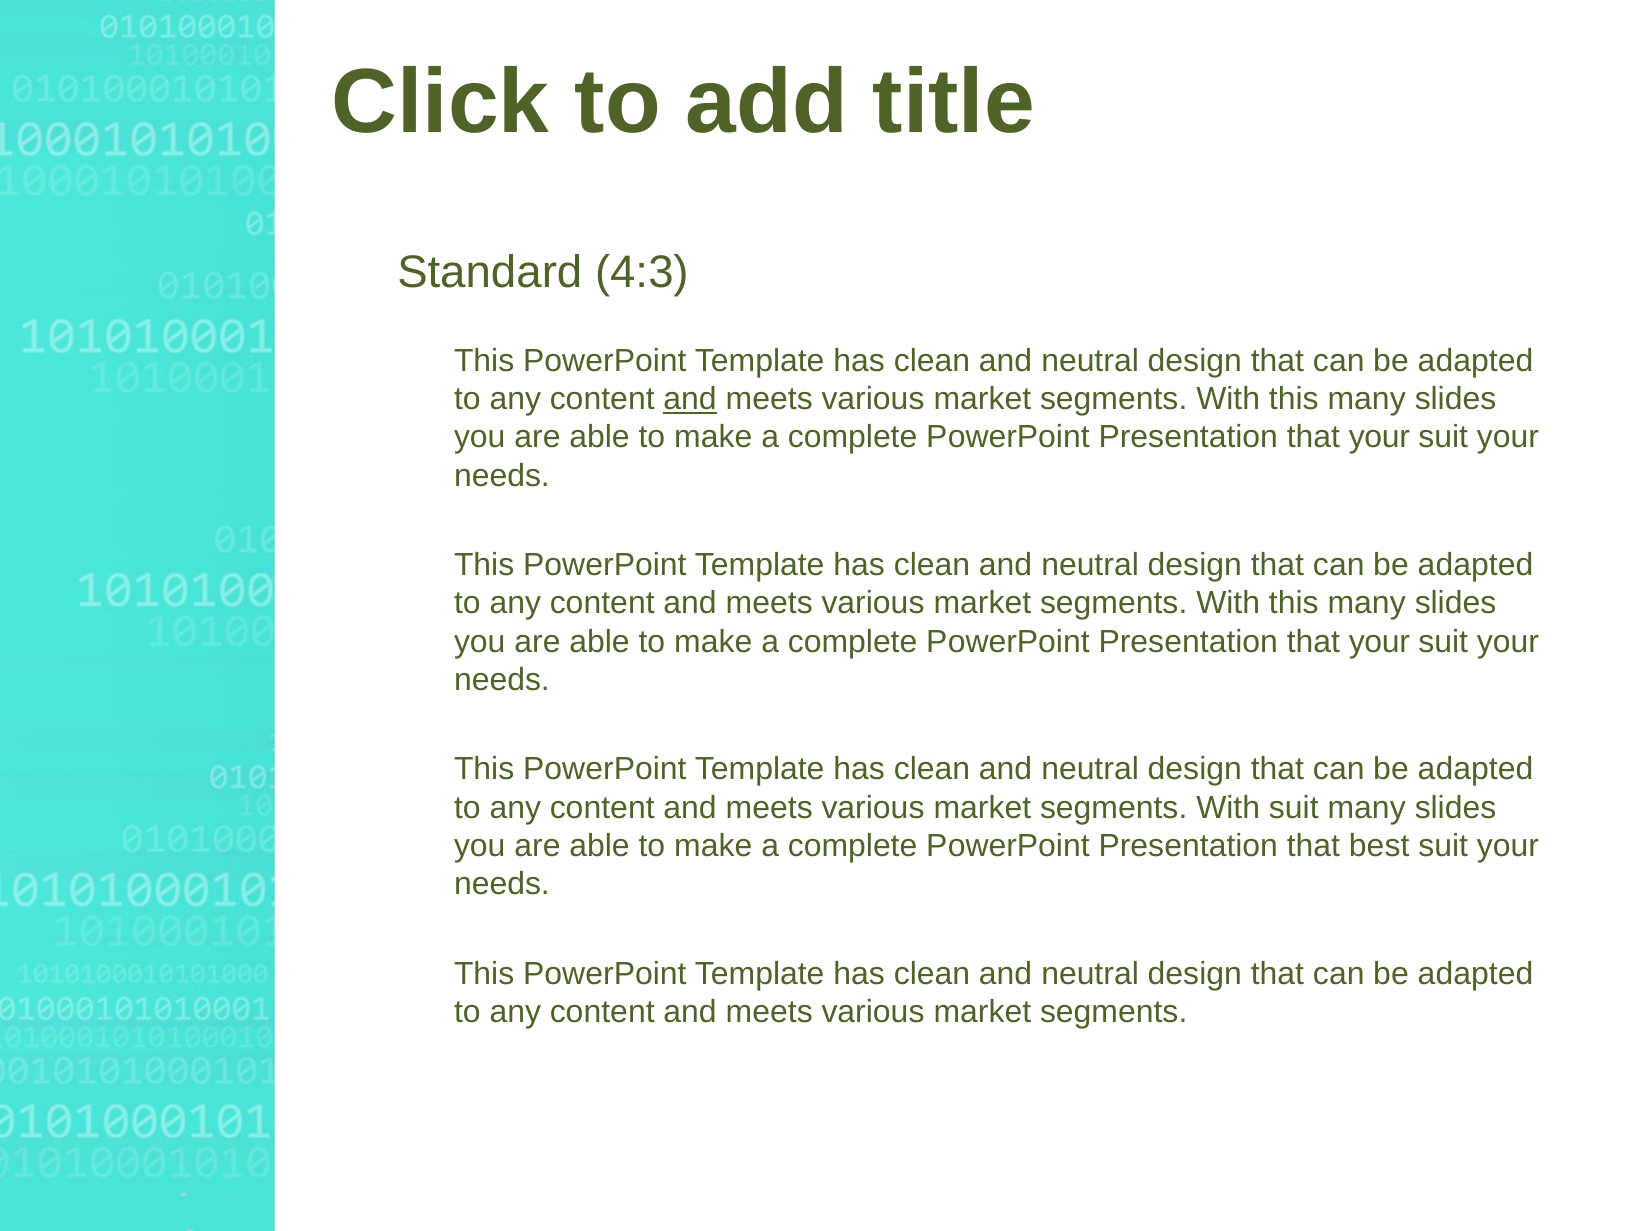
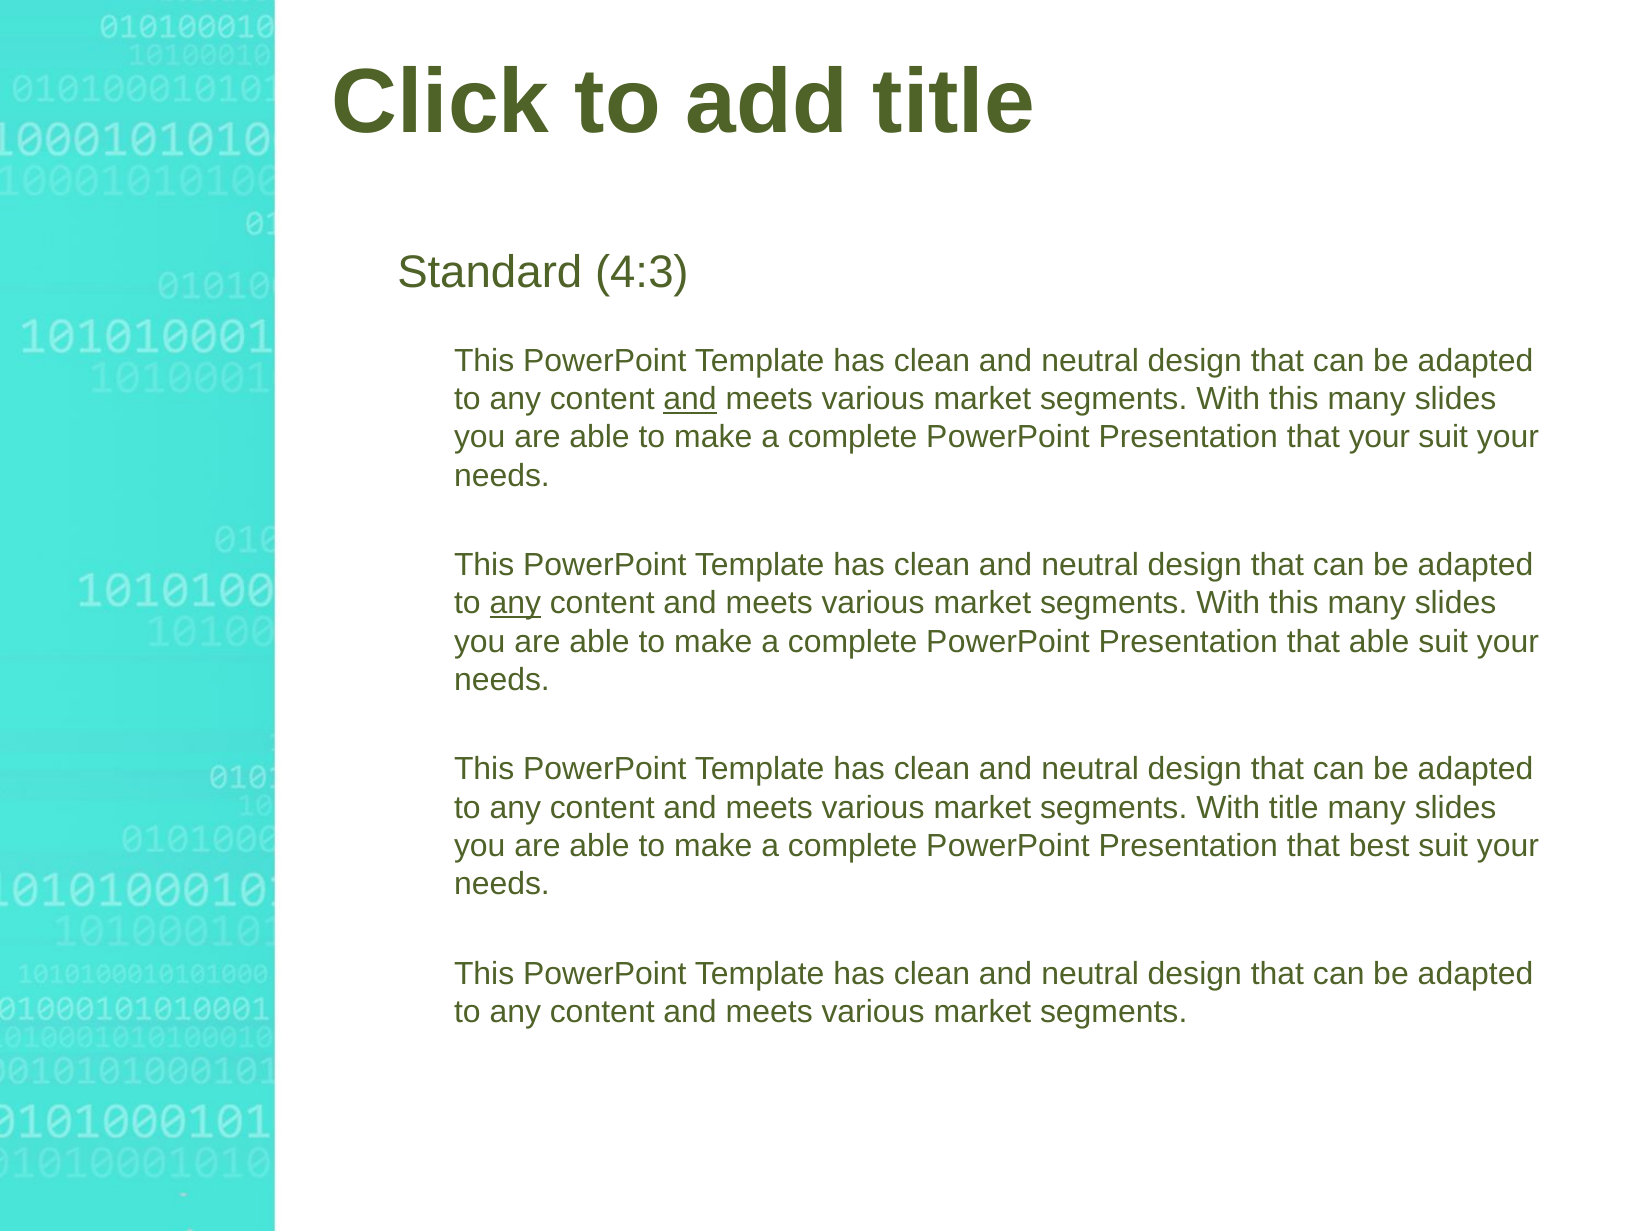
any at (515, 603) underline: none -> present
your at (1379, 642): your -> able
With suit: suit -> title
